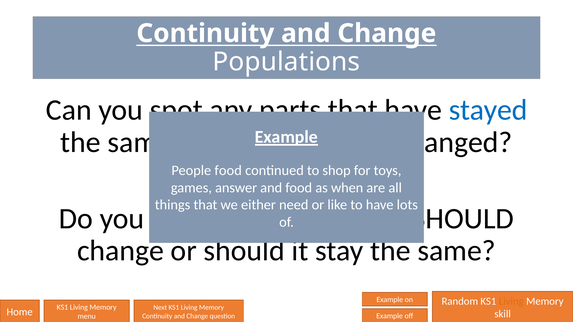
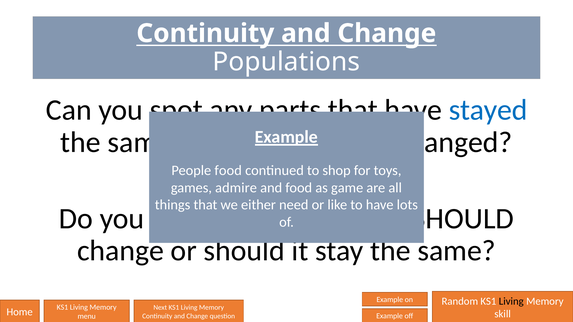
answer: answer -> admire
when: when -> game
Living at (511, 301) colour: orange -> black
